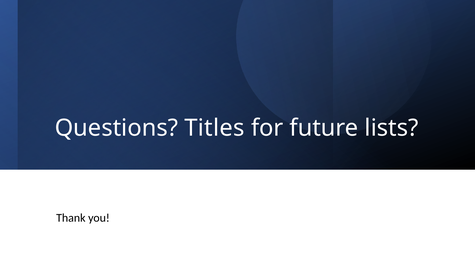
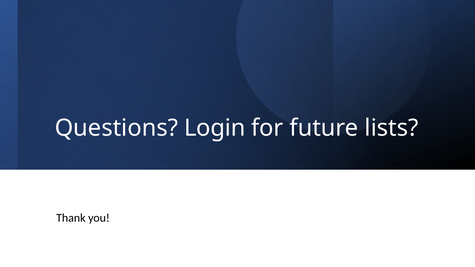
Titles: Titles -> Login
